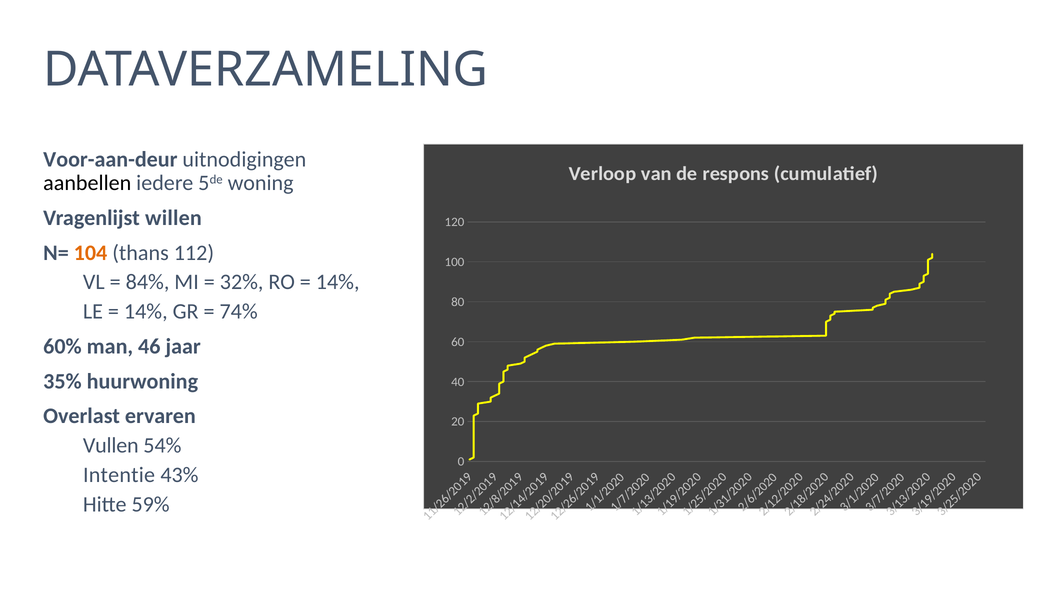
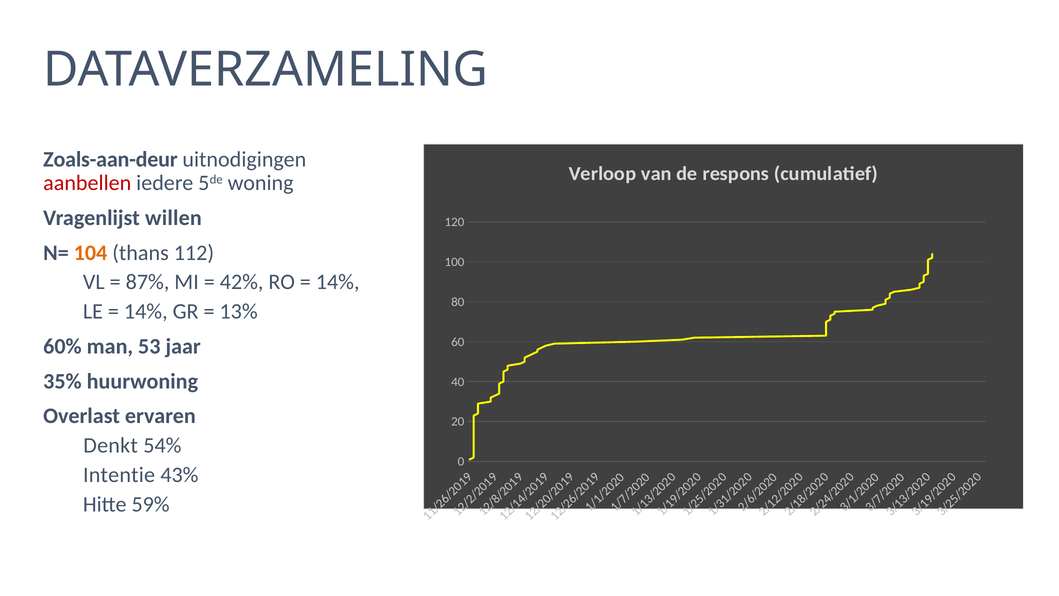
Voor-aan-deur: Voor-aan-deur -> Zoals-aan-deur
aanbellen colour: black -> red
84%: 84% -> 87%
32%: 32% -> 42%
74%: 74% -> 13%
46: 46 -> 53
Vullen: Vullen -> Denkt
